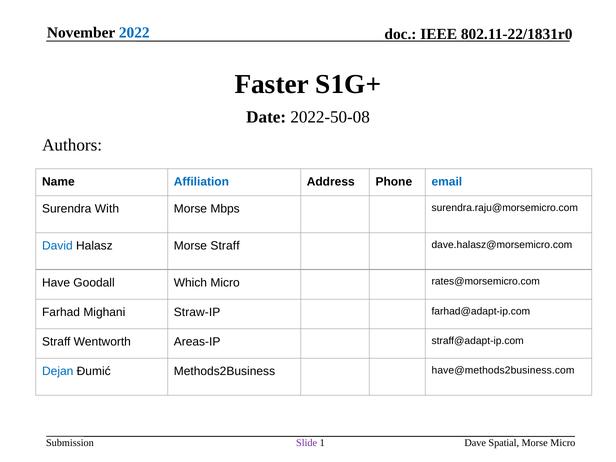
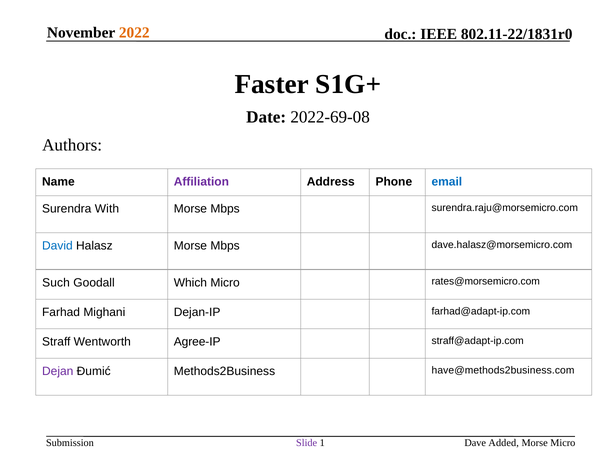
2022 colour: blue -> orange
2022-50-08: 2022-50-08 -> 2022-69-08
Affiliation colour: blue -> purple
Halasz Morse Straff: Straff -> Mbps
Have: Have -> Such
Straw-IP: Straw-IP -> Dejan-IP
Areas-IP: Areas-IP -> Agree-IP
Dejan colour: blue -> purple
Spatial: Spatial -> Added
